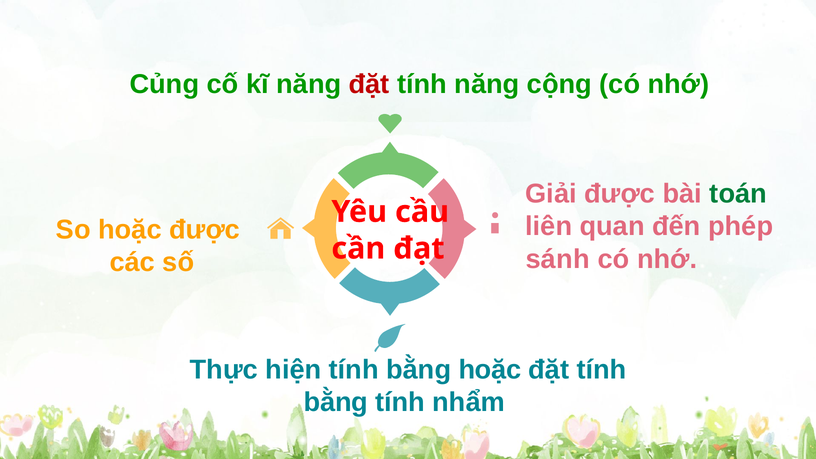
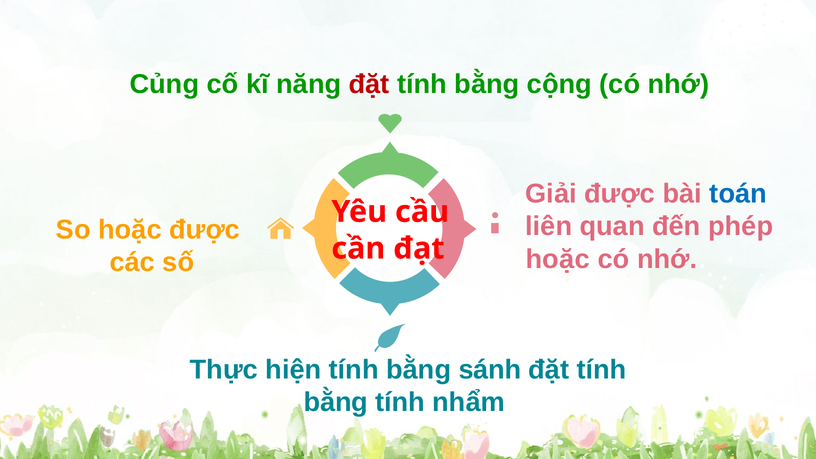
năng at (487, 84): năng -> bằng
toán colour: green -> blue
sánh at (558, 259): sánh -> hoặc
bằng hoặc: hoặc -> sánh
